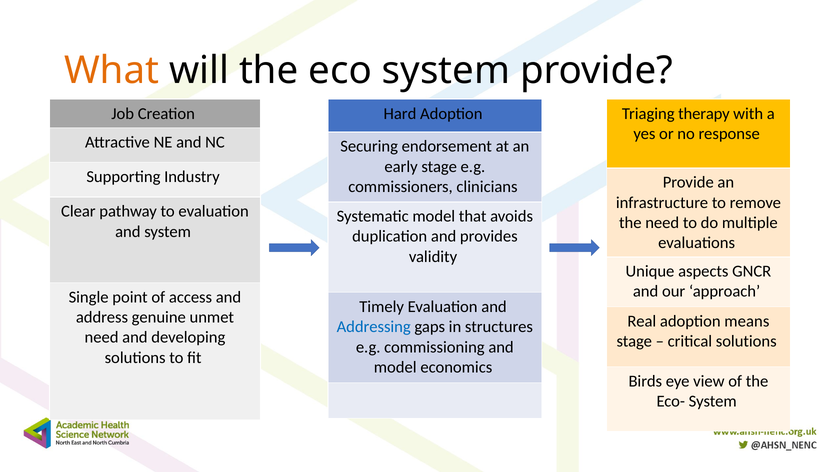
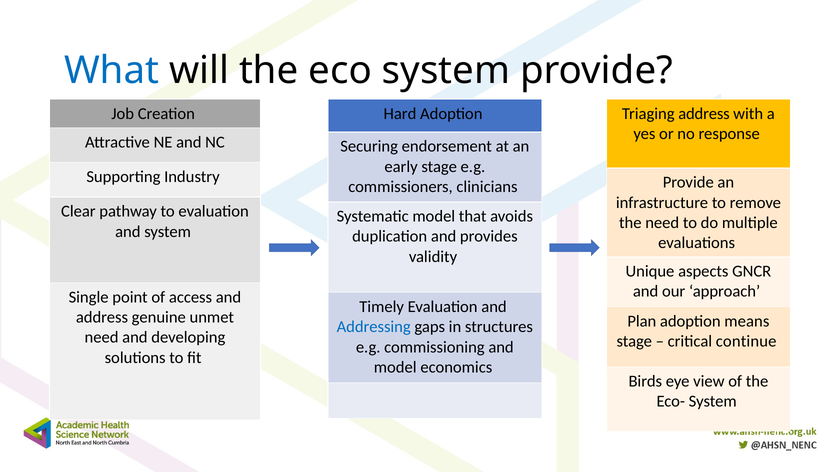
What colour: orange -> blue
Triaging therapy: therapy -> address
Real: Real -> Plan
critical solutions: solutions -> continue
